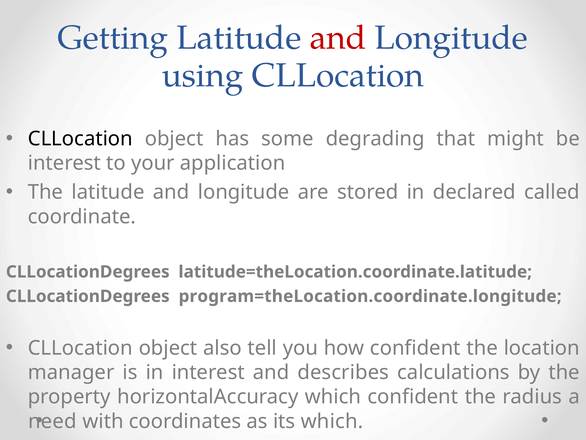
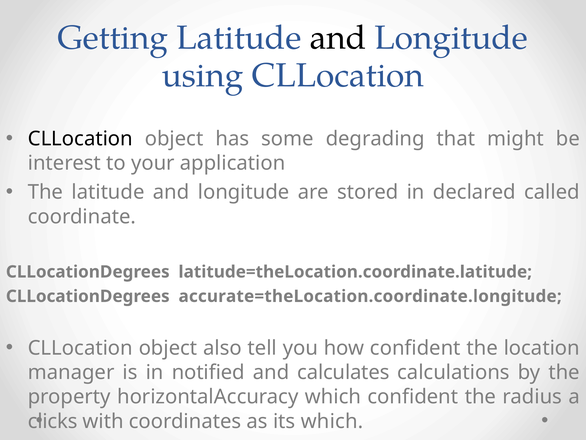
and at (338, 38) colour: red -> black
program=theLocation.coordinate.longitude: program=theLocation.coordinate.longitude -> accurate=theLocation.coordinate.longitude
in interest: interest -> notified
describes: describes -> calculates
need: need -> clicks
